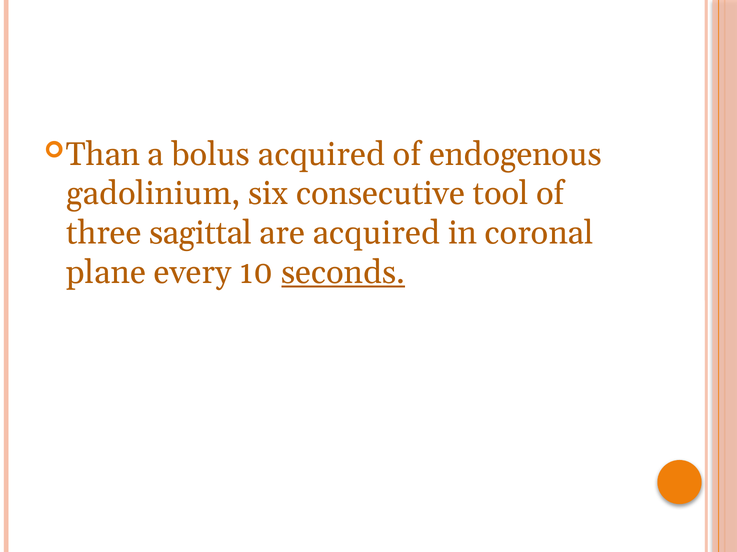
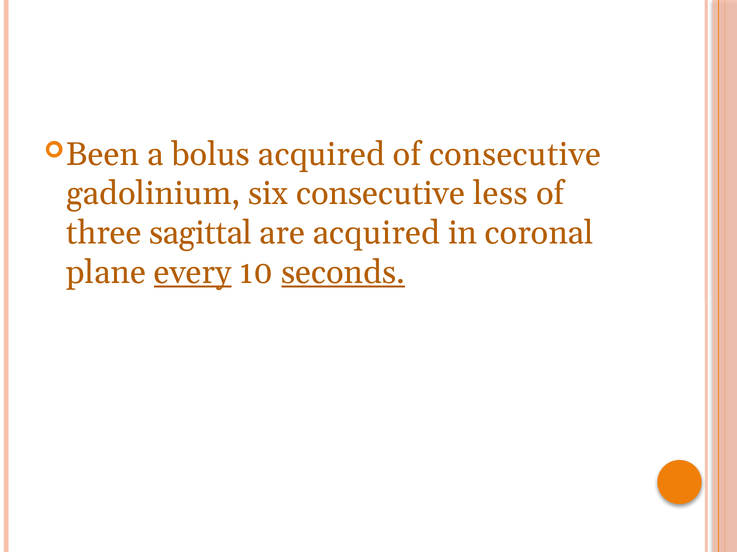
Than: Than -> Been
of endogenous: endogenous -> consecutive
tool: tool -> less
every underline: none -> present
